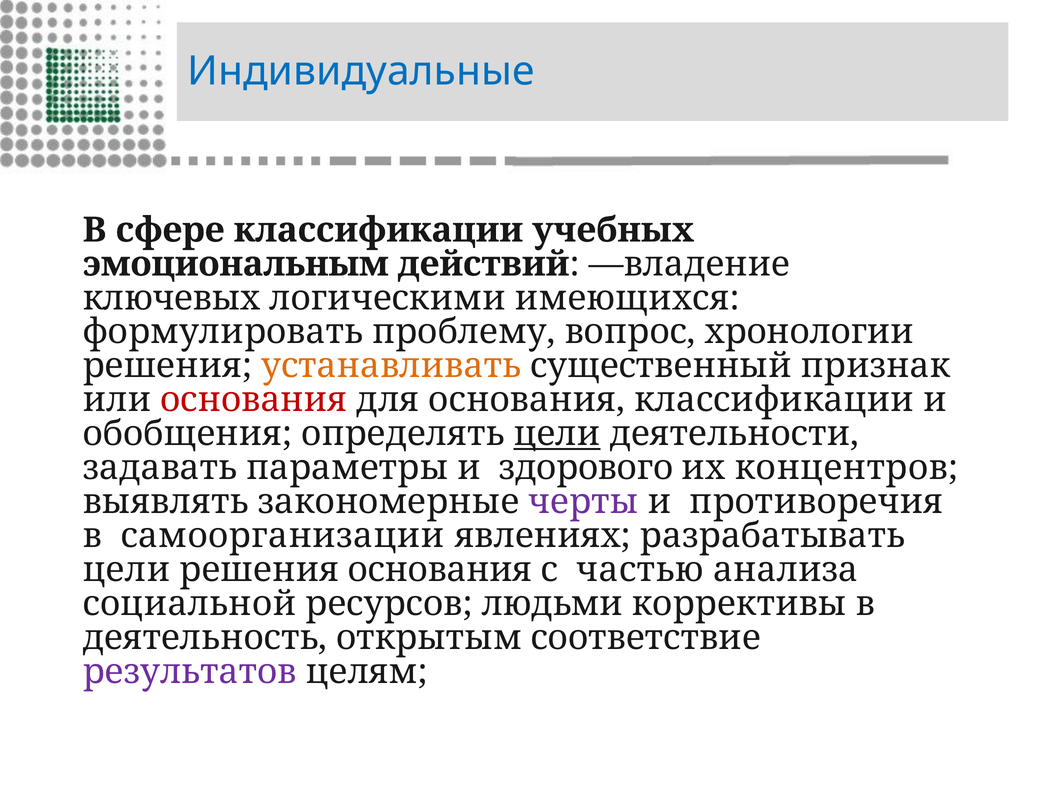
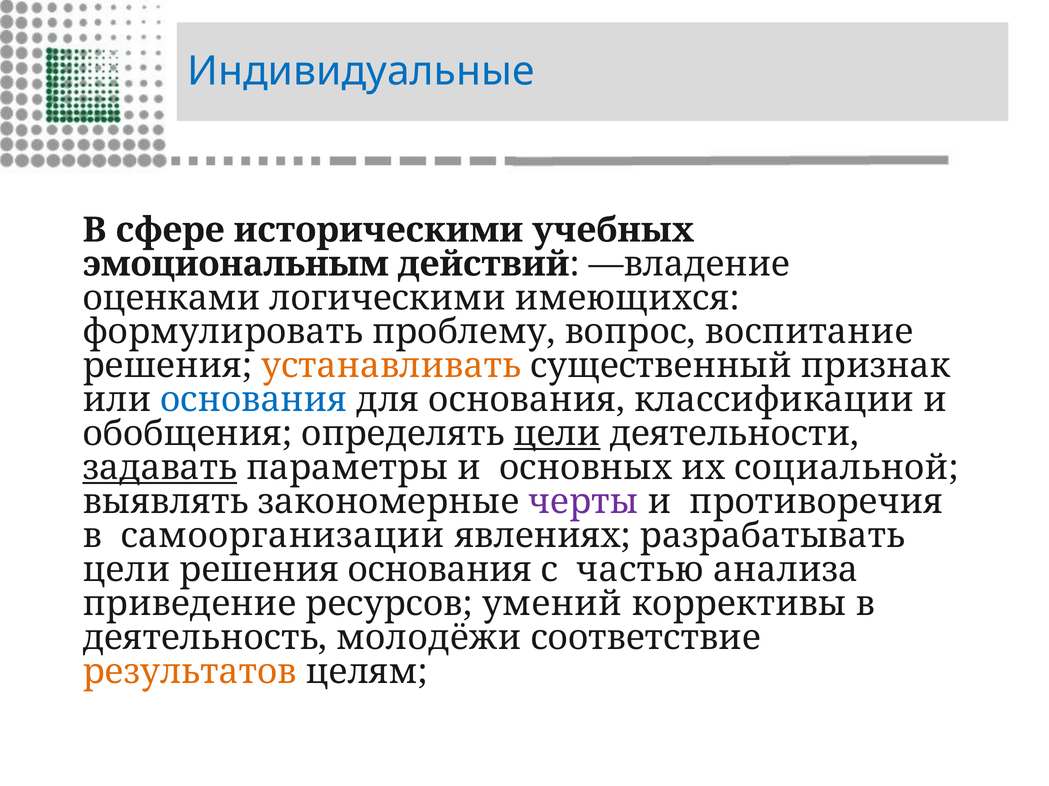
сфере классификации: классификации -> историческими
ключевых: ключевых -> оценками
хронологии: хронологии -> воспитание
основания at (254, 400) colour: red -> blue
задавать underline: none -> present
здорового: здорового -> основных
концентров: концентров -> социальной
социальной: социальной -> приведение
людьми: людьми -> умений
открытым: открытым -> молодёжи
результатов colour: purple -> orange
